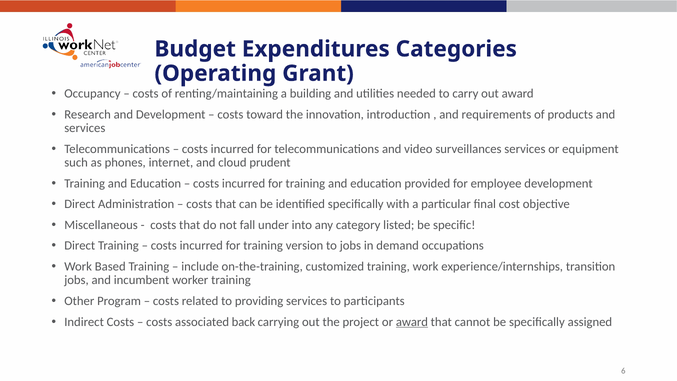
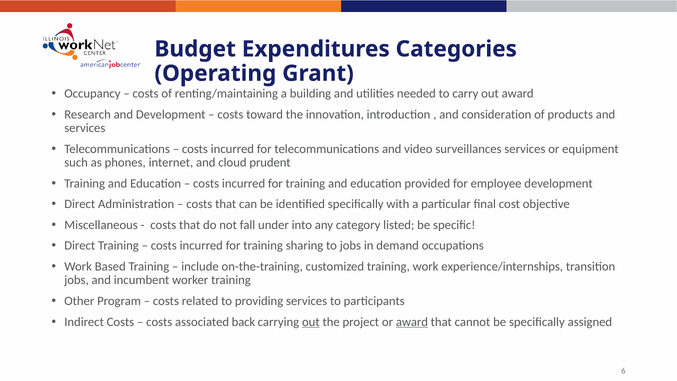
requirements: requirements -> consideration
version: version -> sharing
out at (311, 322) underline: none -> present
